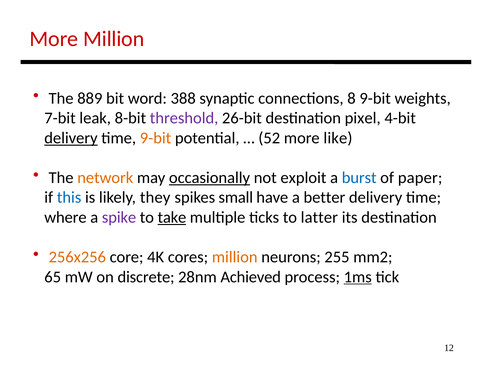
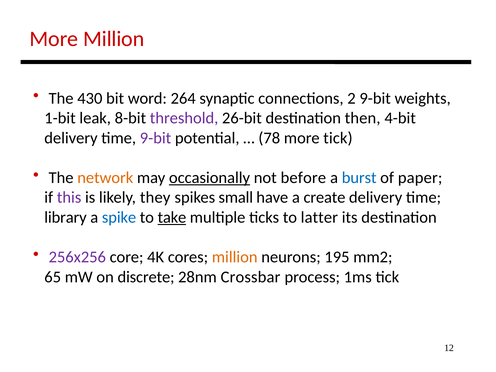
889: 889 -> 430
388: 388 -> 264
8: 8 -> 2
7-bit: 7-bit -> 1-bit
pixel: pixel -> then
delivery at (71, 138) underline: present -> none
9-bit at (156, 138) colour: orange -> purple
52: 52 -> 78
more like: like -> tick
exploit: exploit -> before
this colour: blue -> purple
better: better -> create
where: where -> library
spike colour: purple -> blue
256x256 colour: orange -> purple
255: 255 -> 195
Achieved: Achieved -> Crossbar
1ms underline: present -> none
